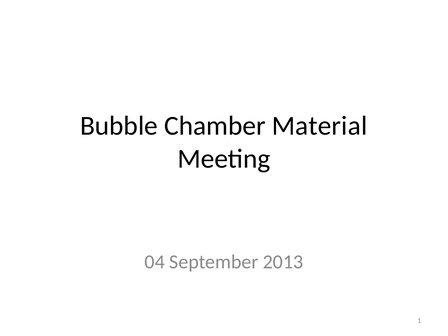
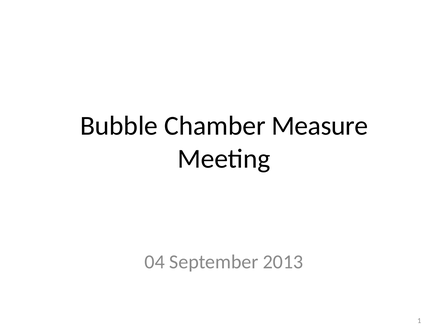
Material: Material -> Measure
